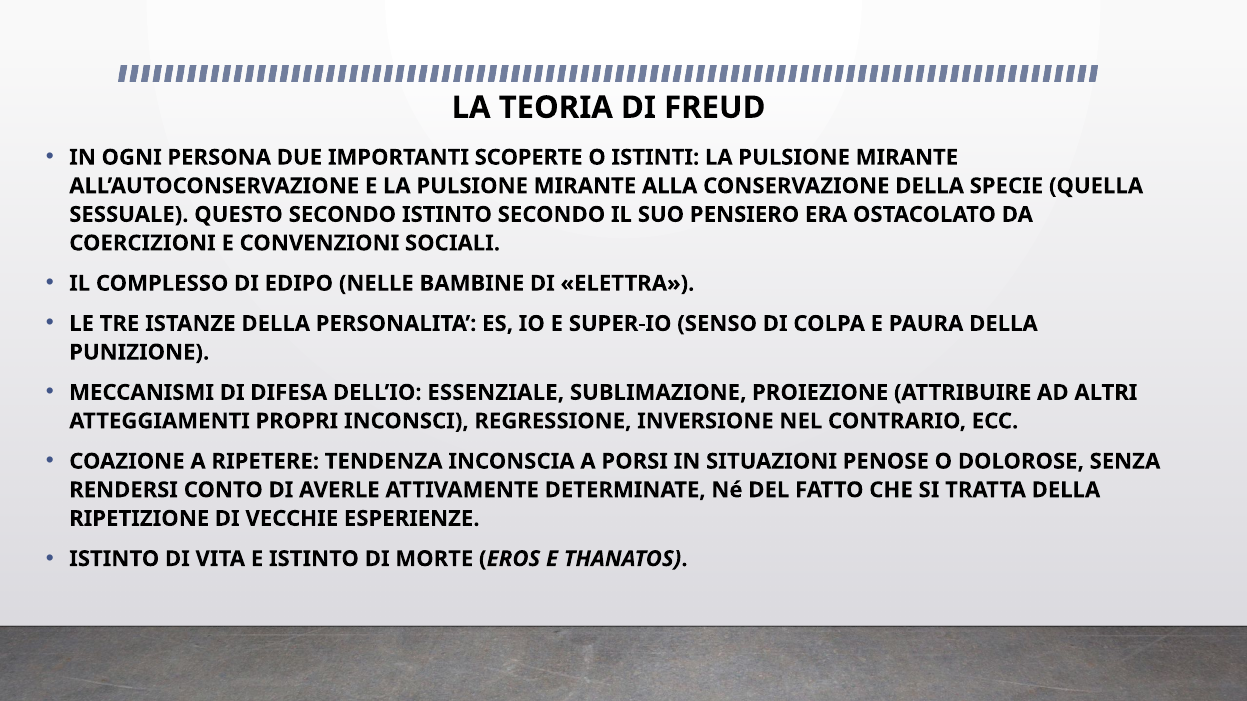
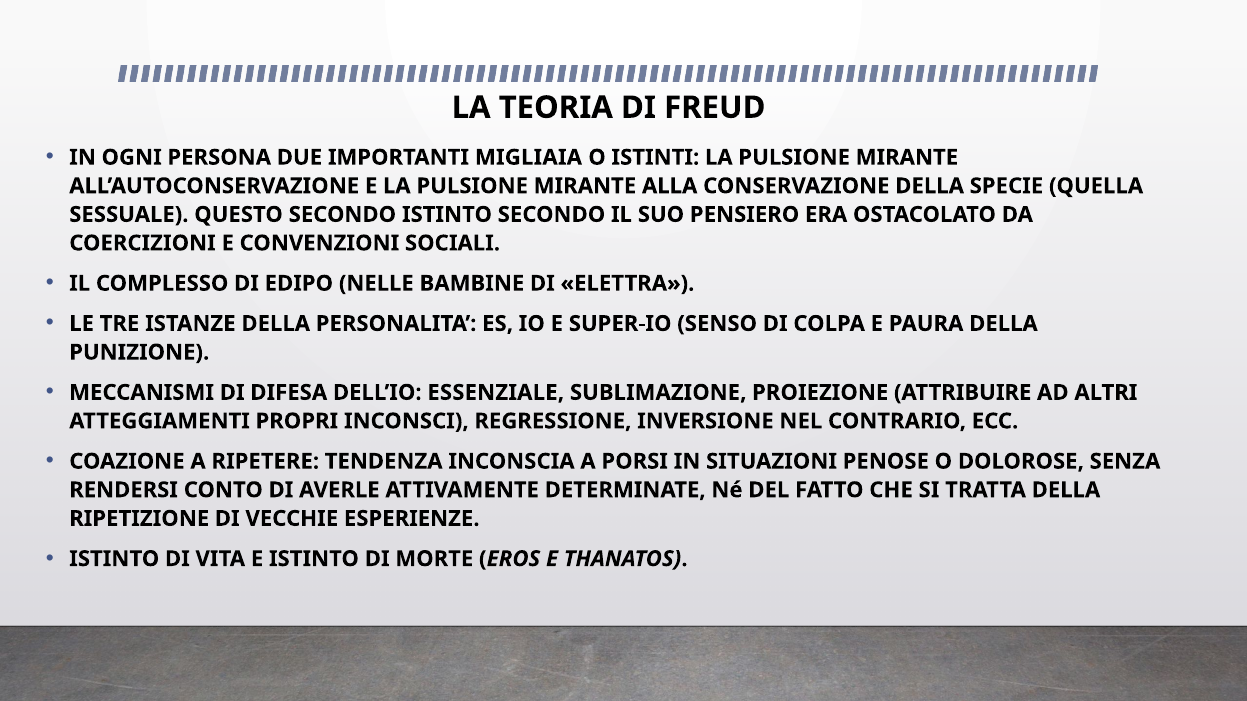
SCOPERTE: SCOPERTE -> MIGLIAIA
